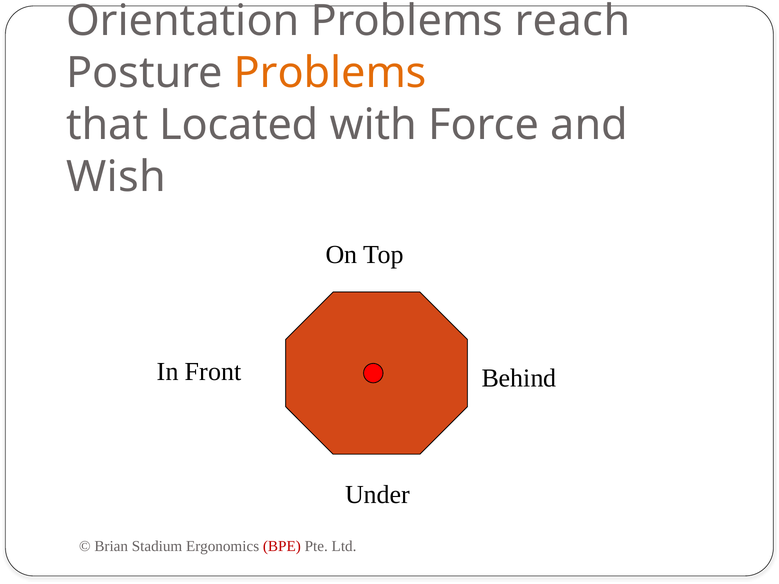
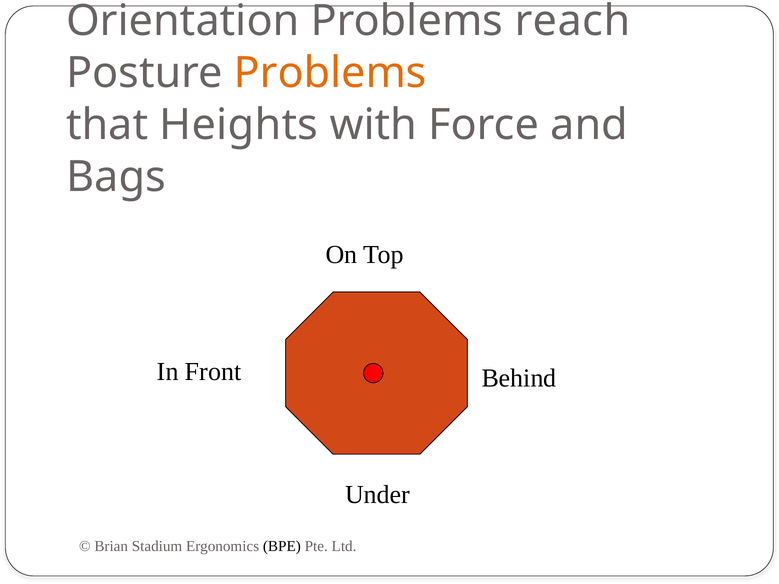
Located: Located -> Heights
Wish: Wish -> Bags
BPE colour: red -> black
